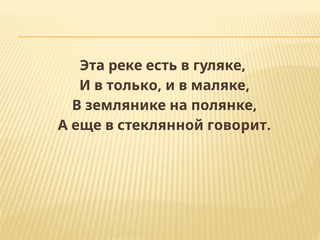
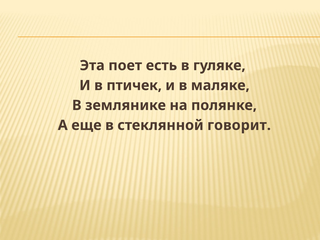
реке: реке -> поет
только: только -> птичек
